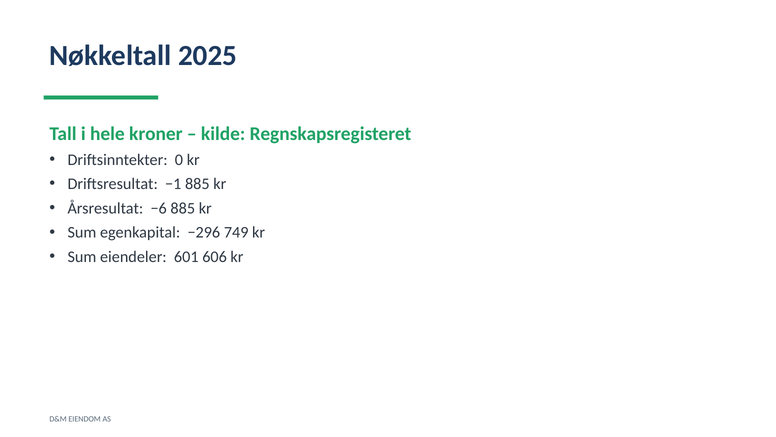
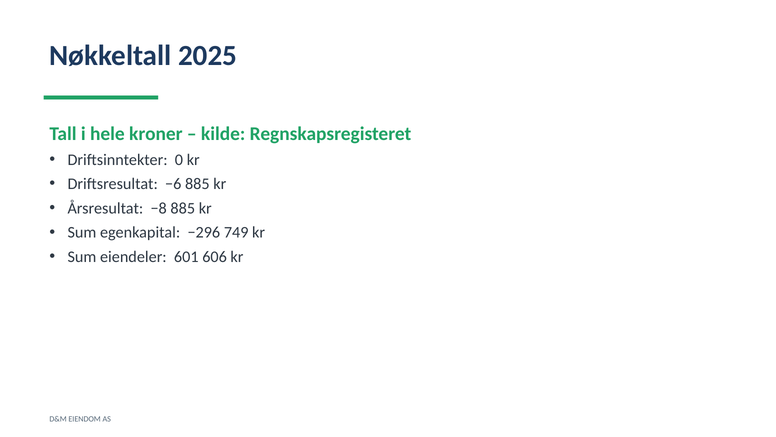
−1: −1 -> −6
−6: −6 -> −8
